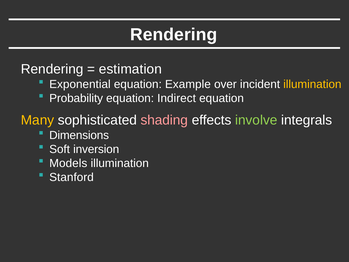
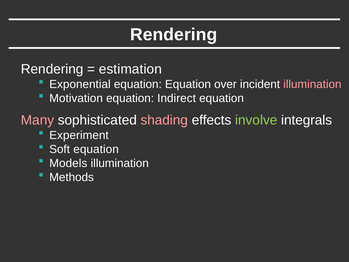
equation Example: Example -> Equation
illumination at (312, 84) colour: yellow -> pink
Probability: Probability -> Motivation
Many colour: yellow -> pink
Dimensions: Dimensions -> Experiment
Soft inversion: inversion -> equation
Stanford: Stanford -> Methods
